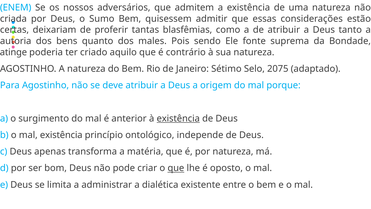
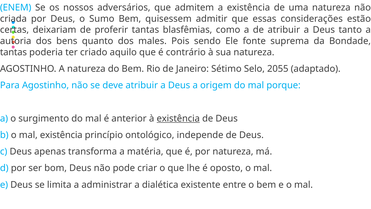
atinge at (13, 52): atinge -> tantas
2075: 2075 -> 2055
que at (176, 168) underline: present -> none
